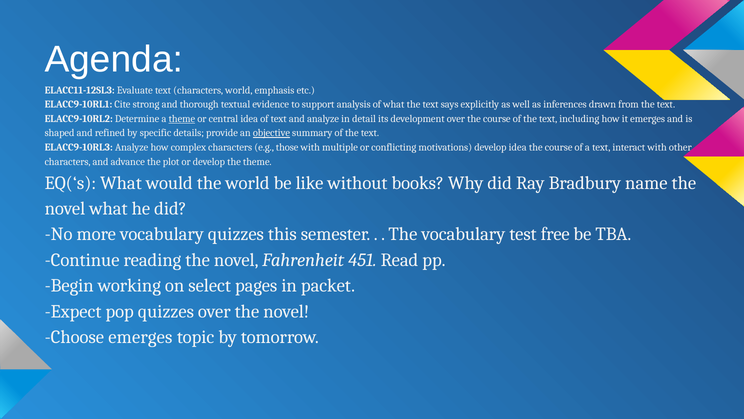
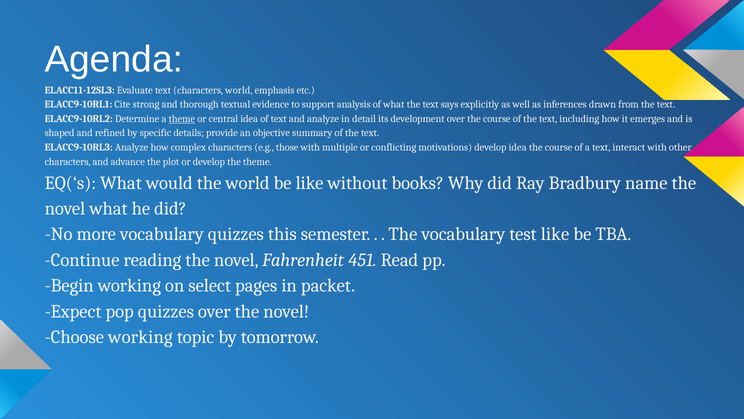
objective underline: present -> none
test free: free -> like
Choose emerges: emerges -> working
